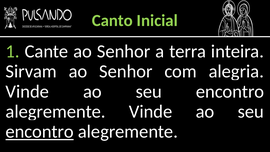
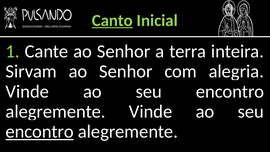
Canto underline: none -> present
